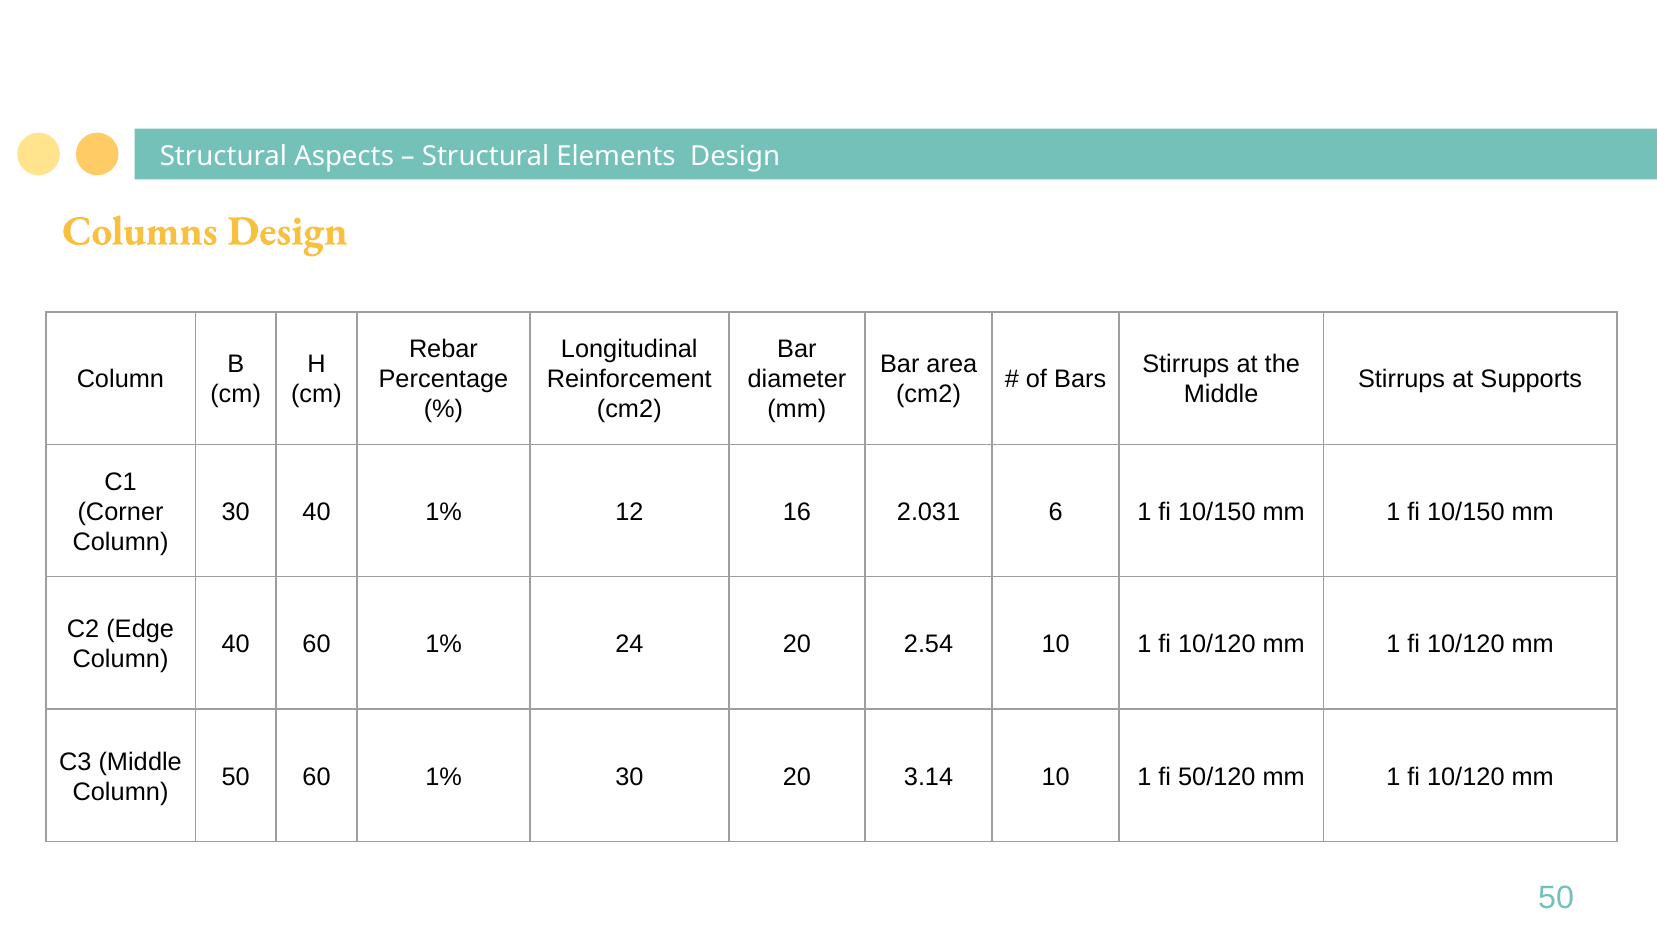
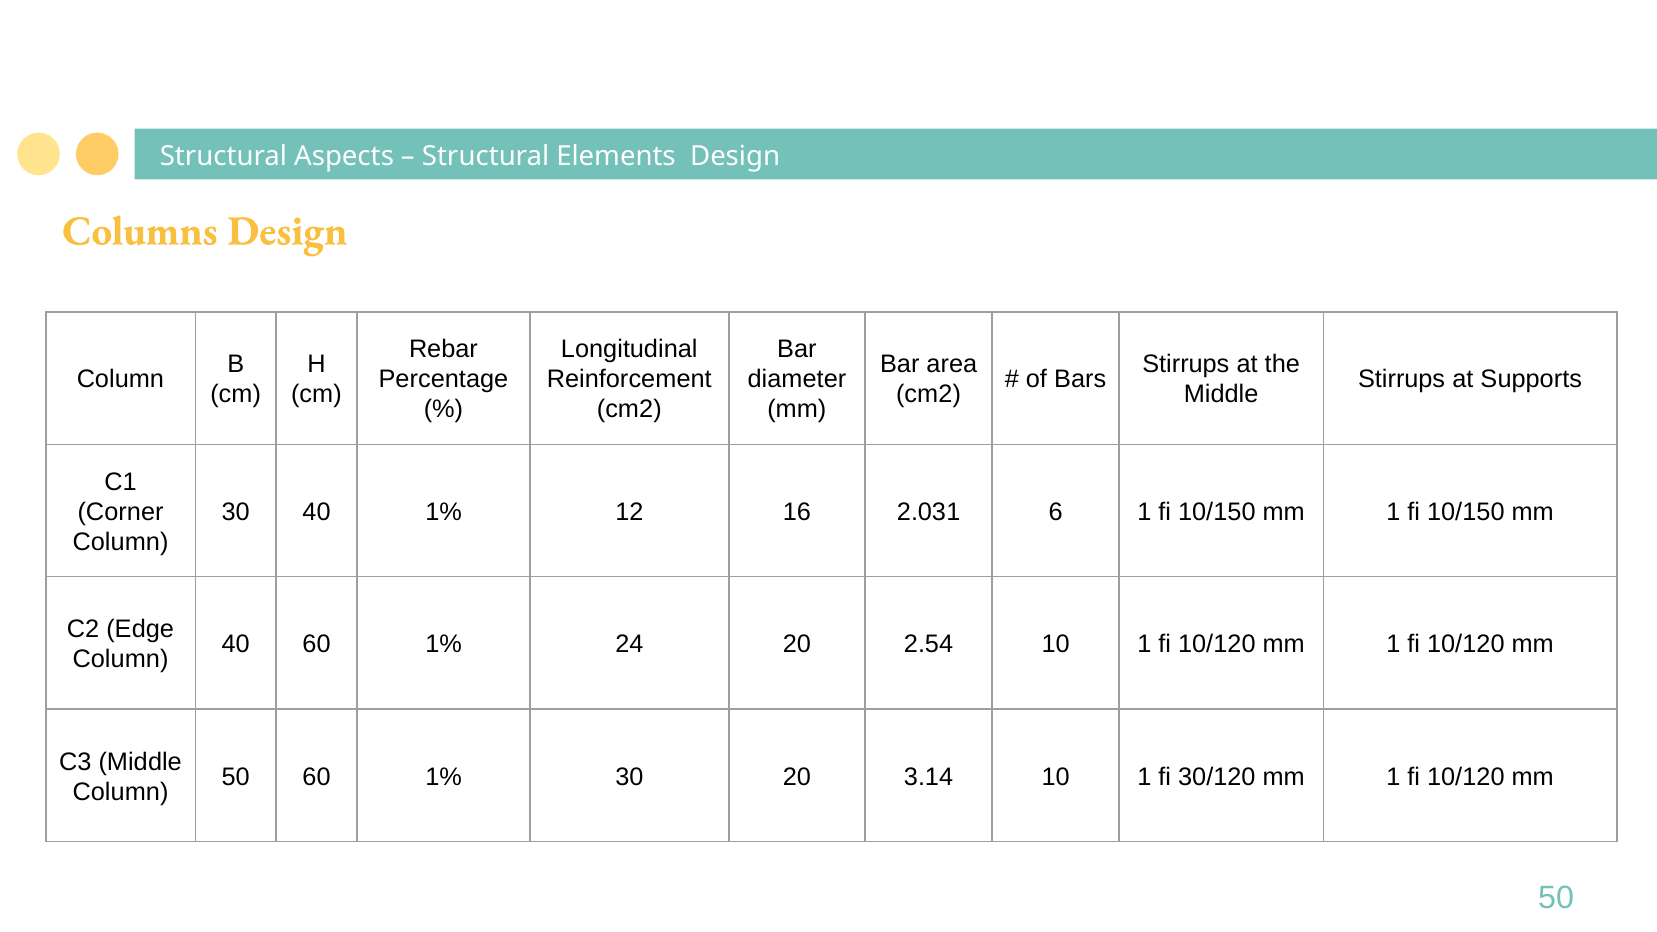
50/120: 50/120 -> 30/120
